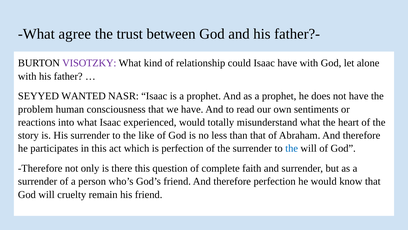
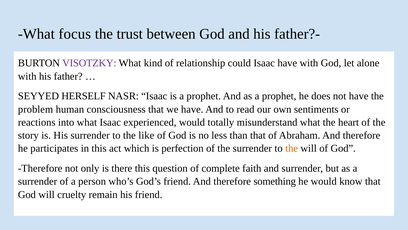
agree: agree -> focus
WANTED: WANTED -> HERSELF
the at (292, 148) colour: blue -> orange
therefore perfection: perfection -> something
